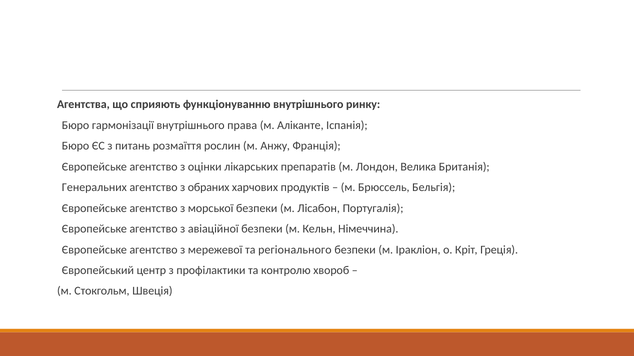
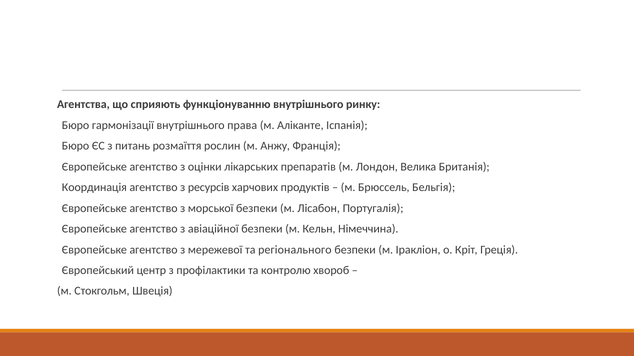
Генеральних: Генеральних -> Координація
обраних: обраних -> ресурсів
